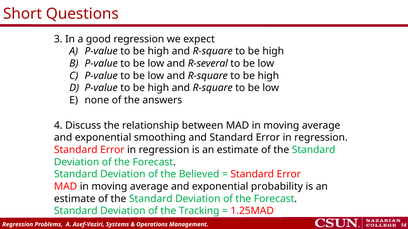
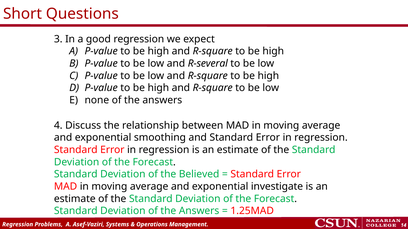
probability: probability -> investigate
Deviation of the Tracking: Tracking -> Answers
